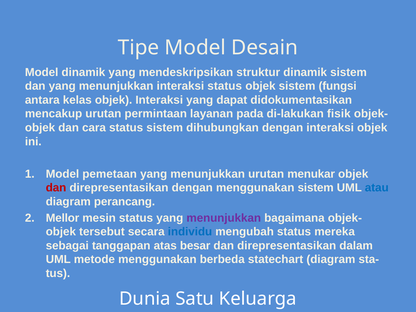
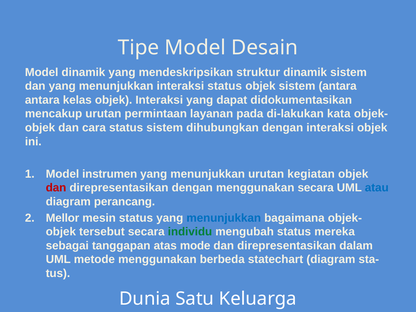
sistem fungsi: fungsi -> antara
fisik: fisik -> kata
pemetaan: pemetaan -> instrumen
menukar: menukar -> kegiatan
menggunakan sistem: sistem -> secara
menunjukkan at (224, 218) colour: purple -> blue
individu colour: blue -> green
besar: besar -> mode
